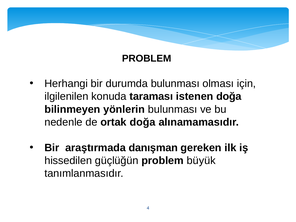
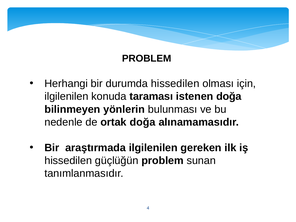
durumda bulunması: bulunması -> hissedilen
araştırmada danışman: danışman -> ilgilenilen
büyük: büyük -> sunan
